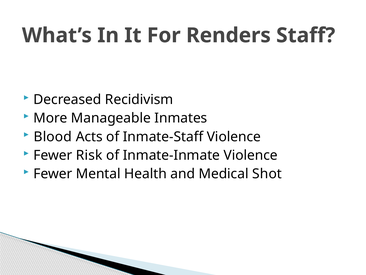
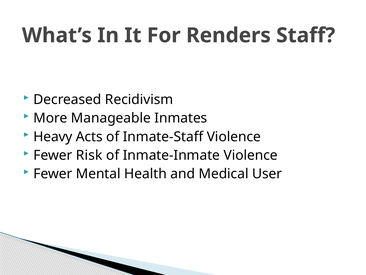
Blood: Blood -> Heavy
Shot: Shot -> User
